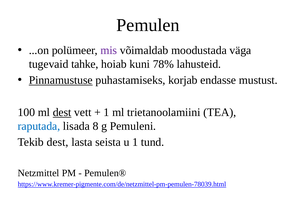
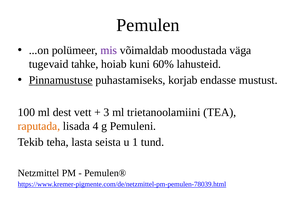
78%: 78% -> 60%
dest at (62, 112) underline: present -> none
1 at (106, 112): 1 -> 3
raputada colour: blue -> orange
8: 8 -> 4
Tekib dest: dest -> teha
